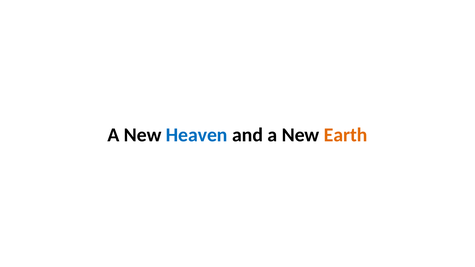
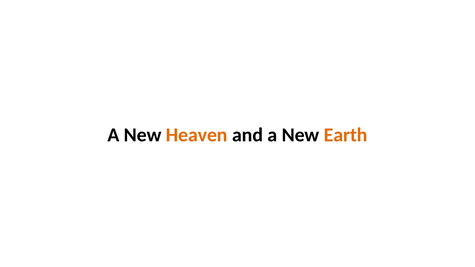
Heaven colour: blue -> orange
